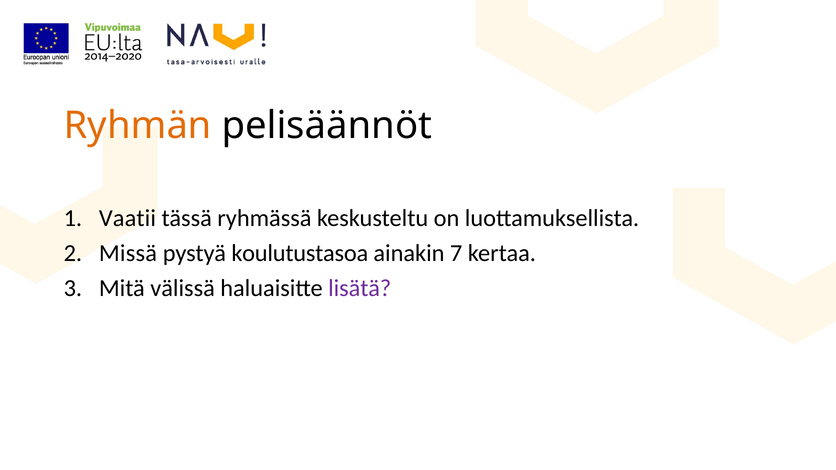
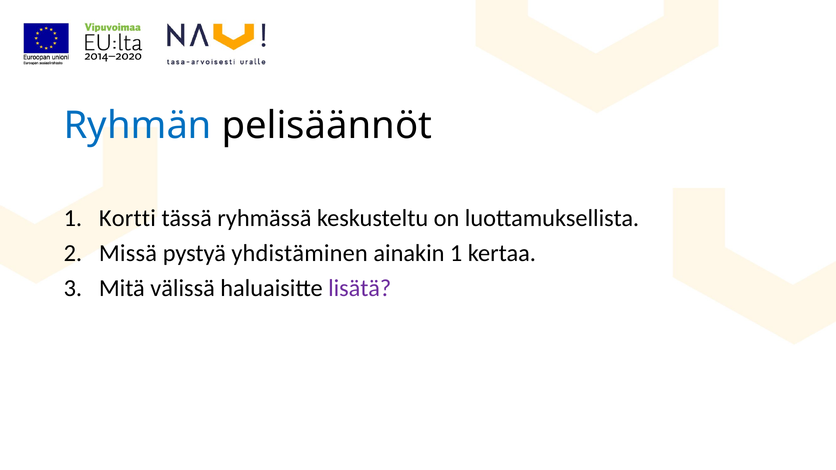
Ryhmän colour: orange -> blue
Vaatii: Vaatii -> Kortti
koulutustasoa: koulutustasoa -> yhdistäminen
ainakin 7: 7 -> 1
